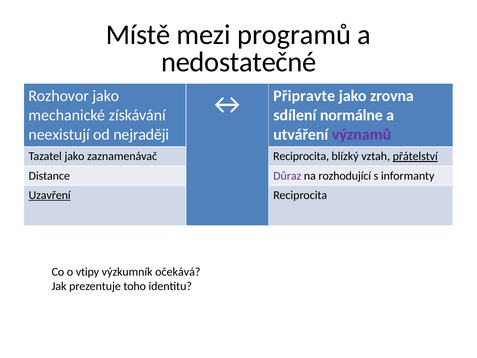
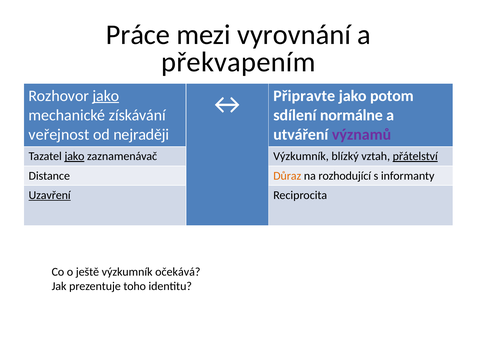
Místě: Místě -> Práce
programů: programů -> vyrovnání
nedostatečné: nedostatečné -> překvapením
jako at (106, 96) underline: none -> present
zrovna: zrovna -> potom
neexistují: neexistují -> veřejnost
jako at (74, 156) underline: none -> present
zaznamenávač Reciprocita: Reciprocita -> Výzkumník
Důraz colour: purple -> orange
vtipy: vtipy -> ještě
